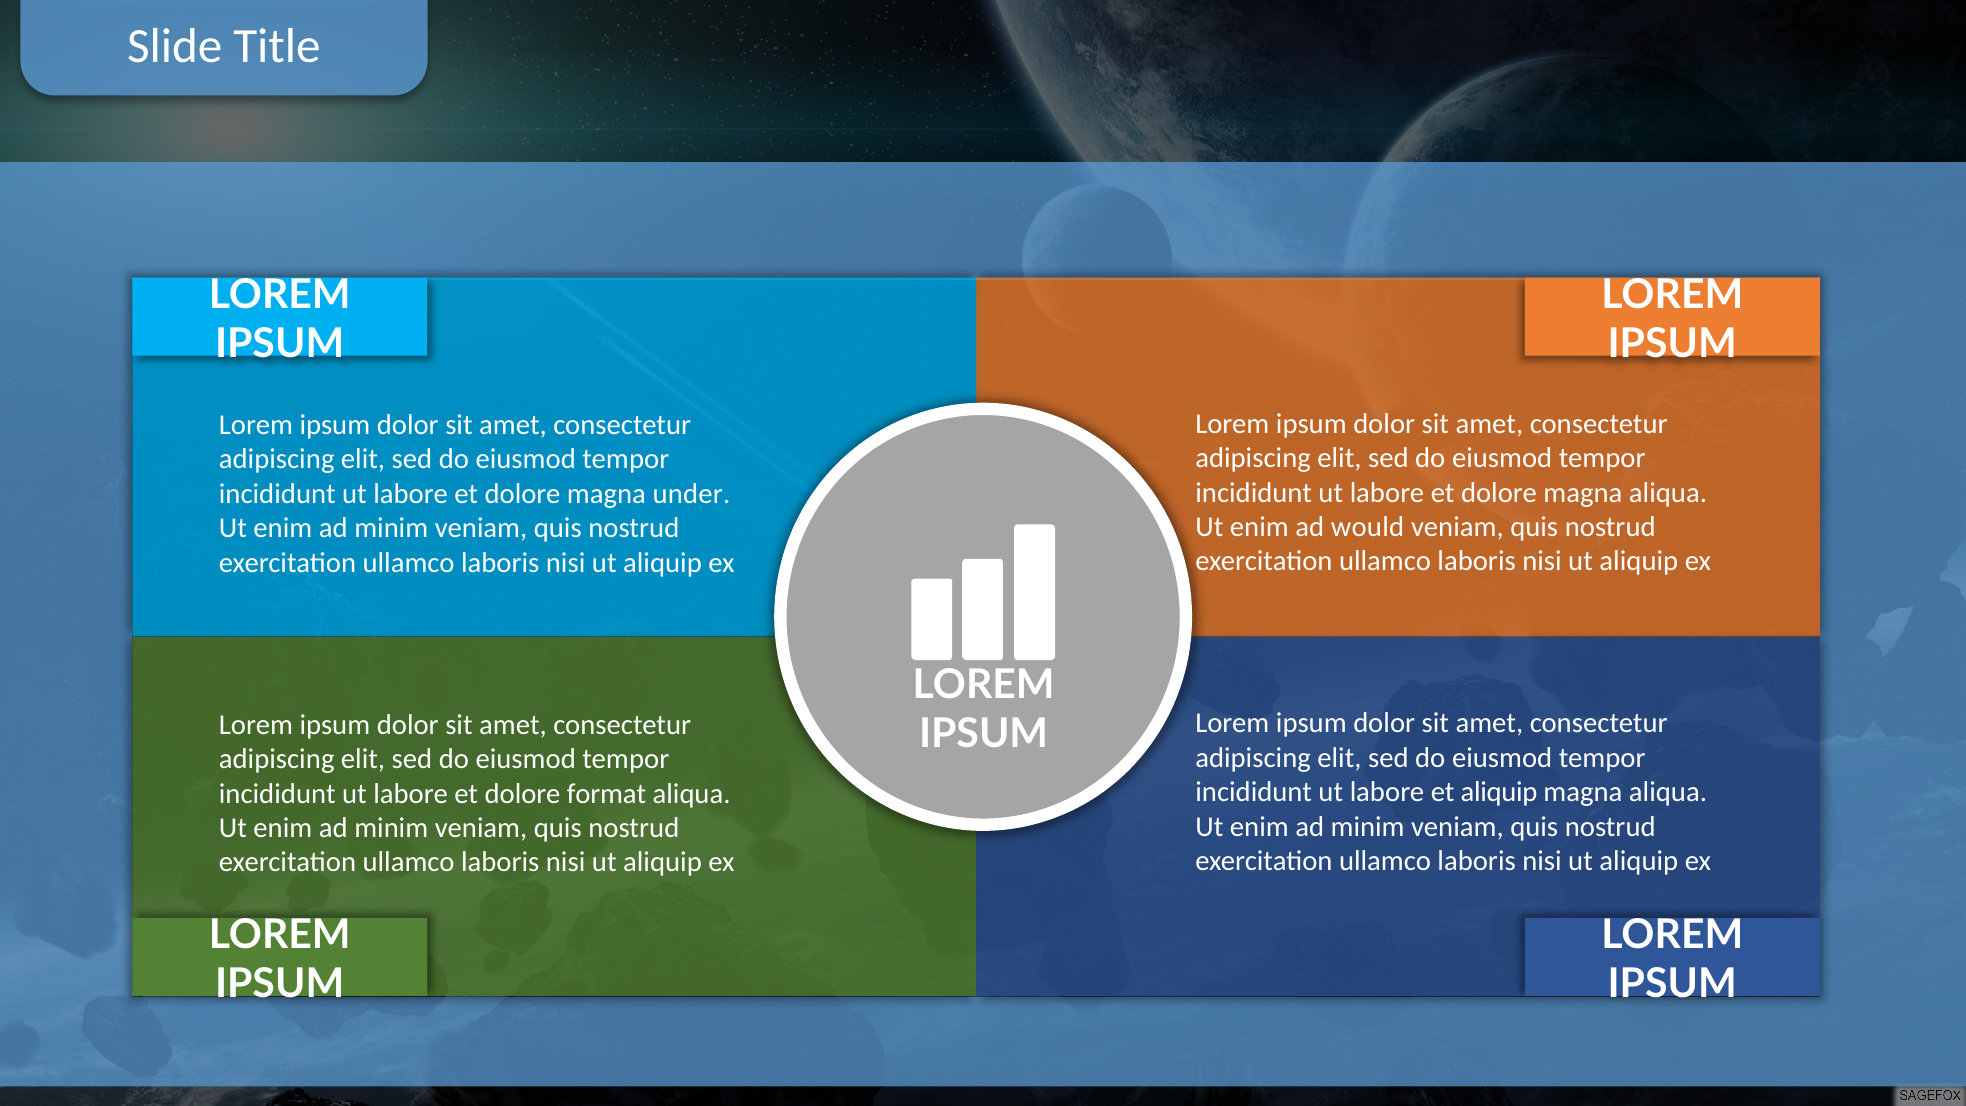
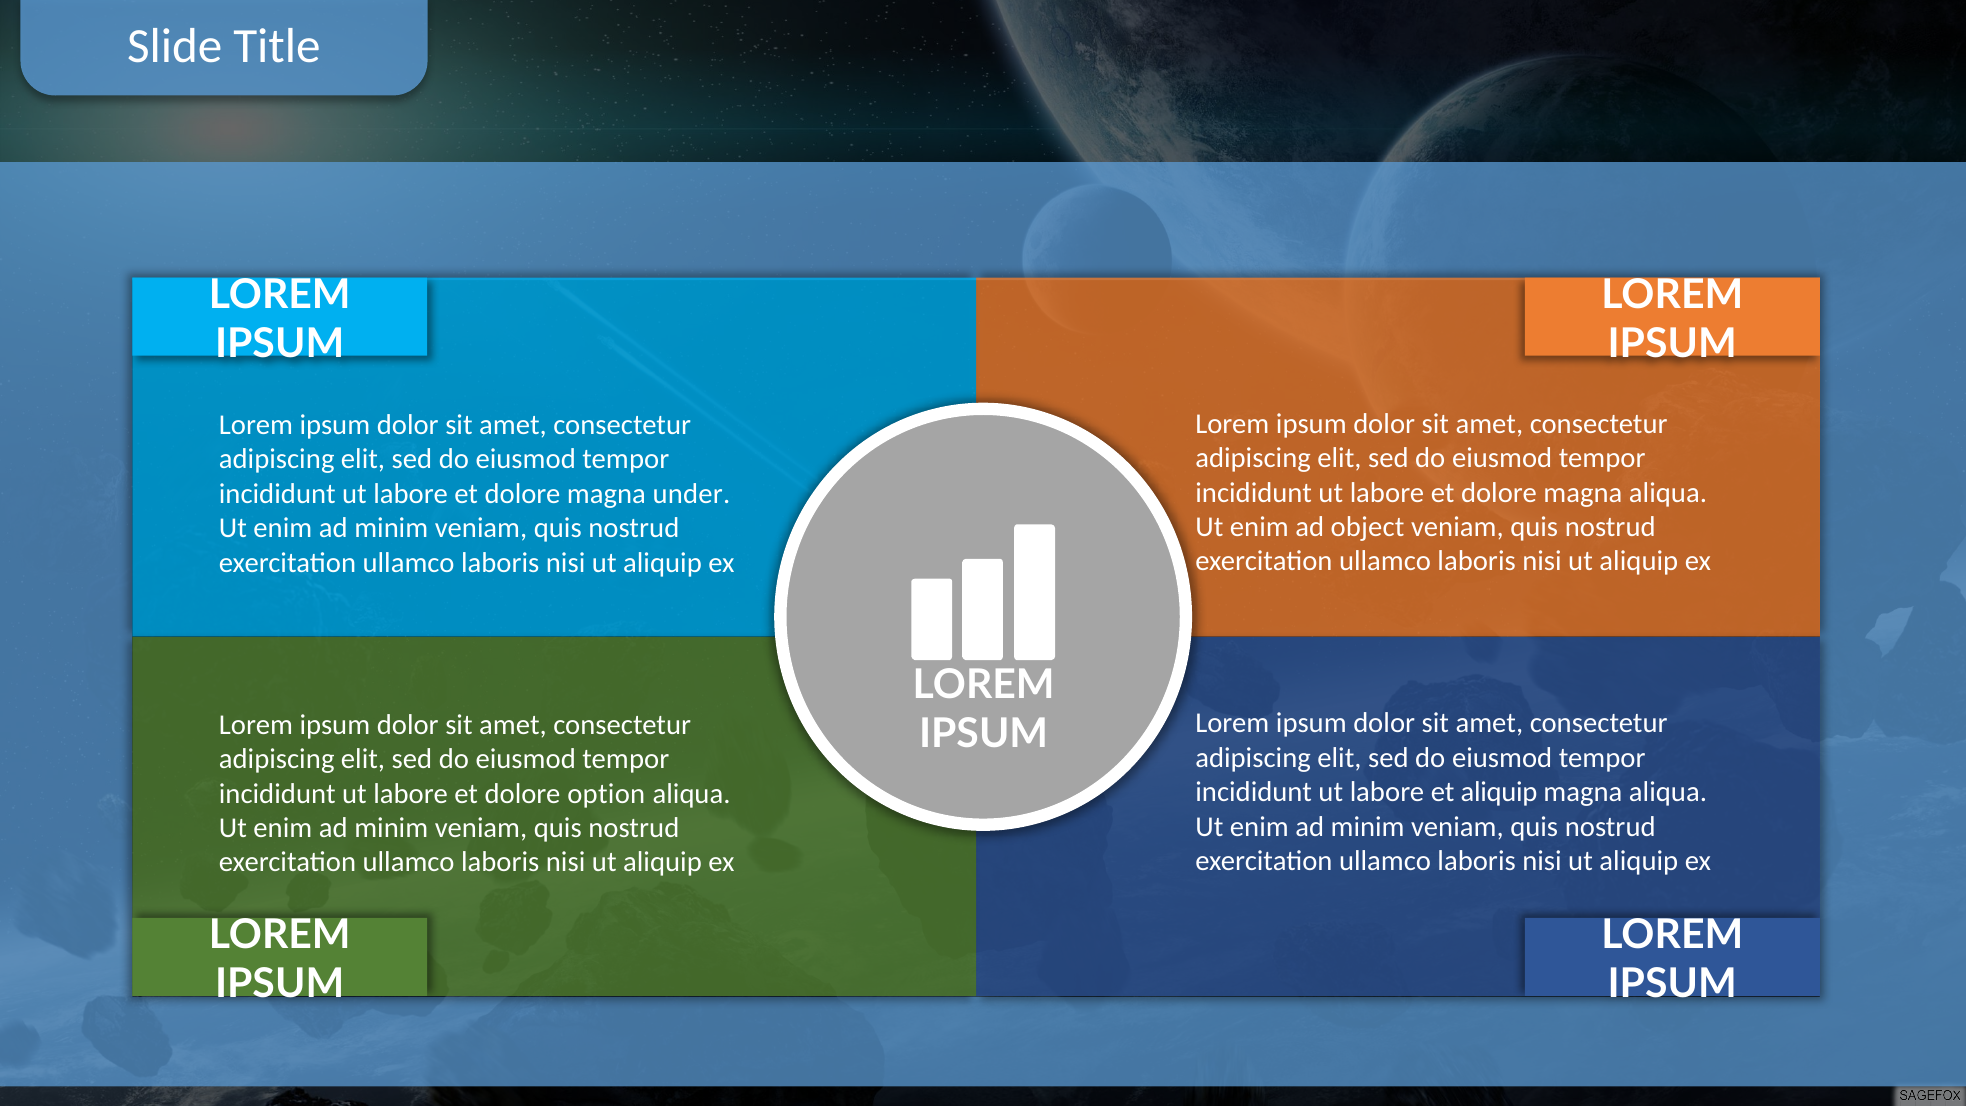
would: would -> object
format: format -> option
